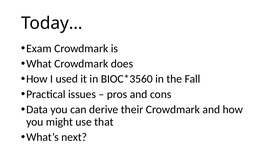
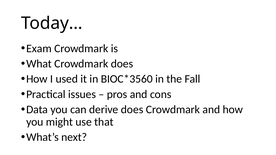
derive their: their -> does
